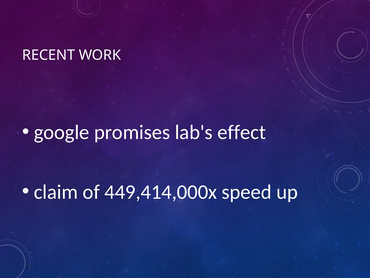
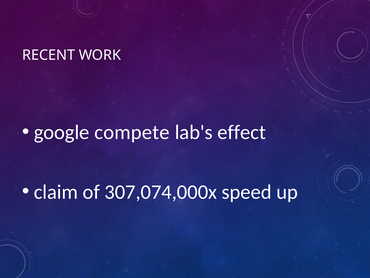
promises: promises -> compete
449,414,000x: 449,414,000x -> 307,074,000x
